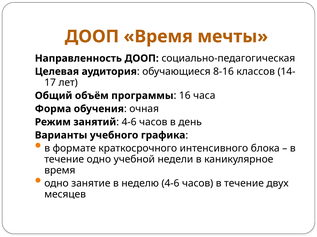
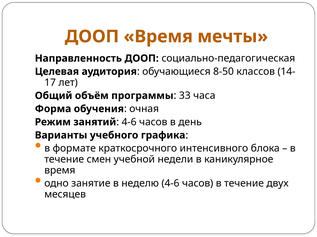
8-16: 8-16 -> 8-50
16: 16 -> 33
течение одно: одно -> смен
